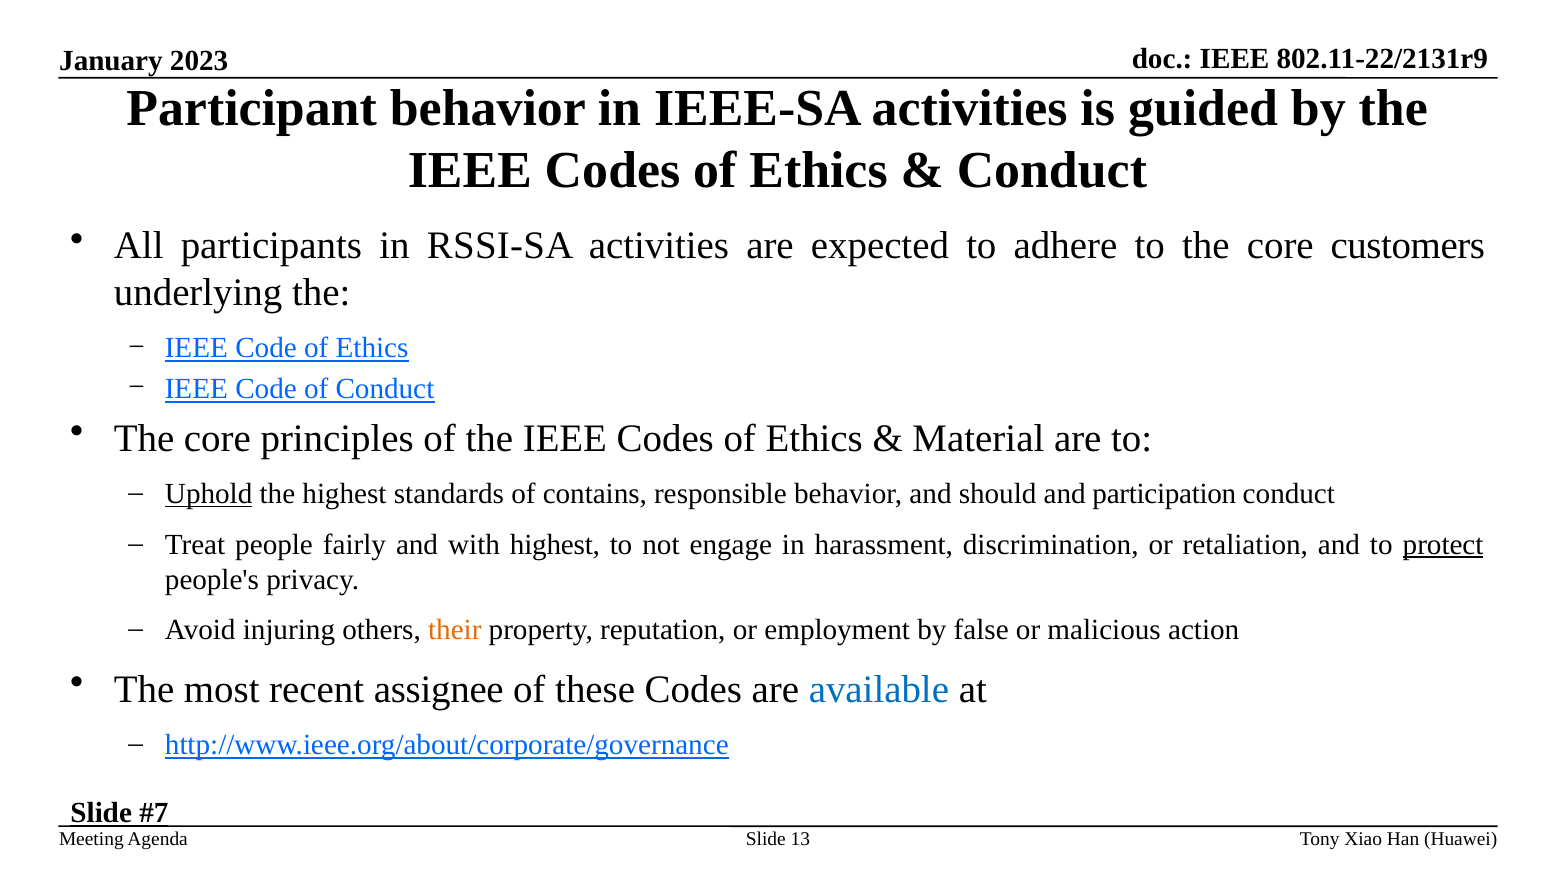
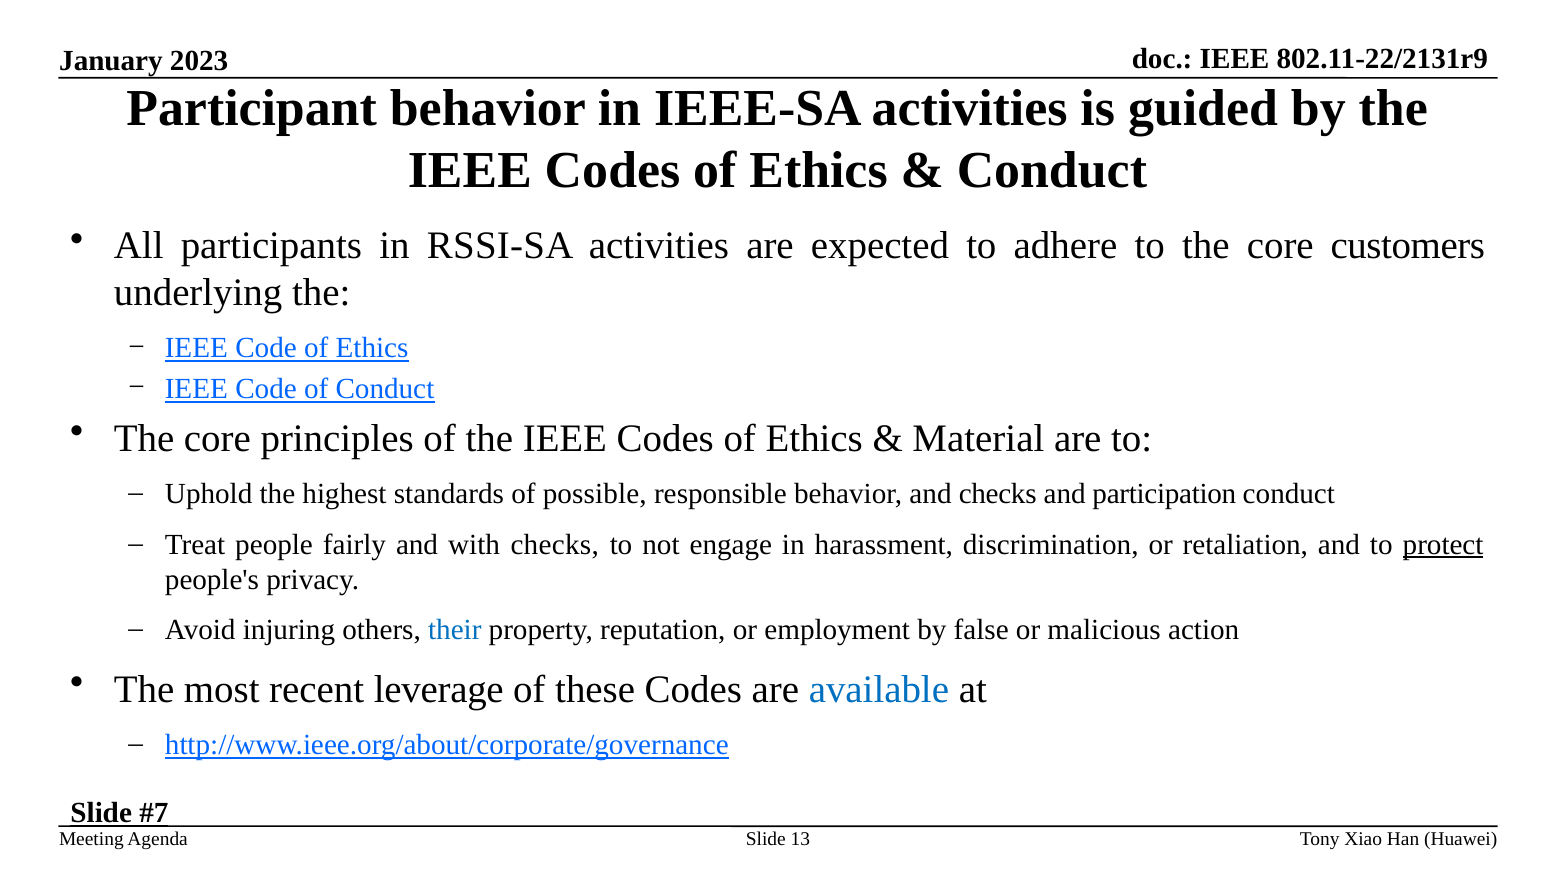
Uphold underline: present -> none
contains: contains -> possible
and should: should -> checks
with highest: highest -> checks
their colour: orange -> blue
assignee: assignee -> leverage
